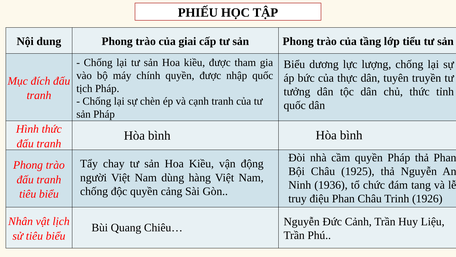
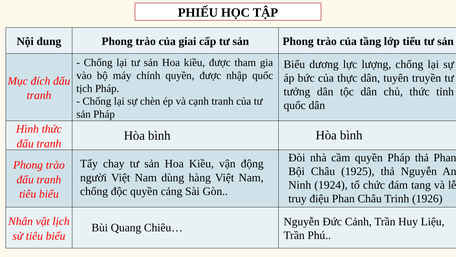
1936: 1936 -> 1924
